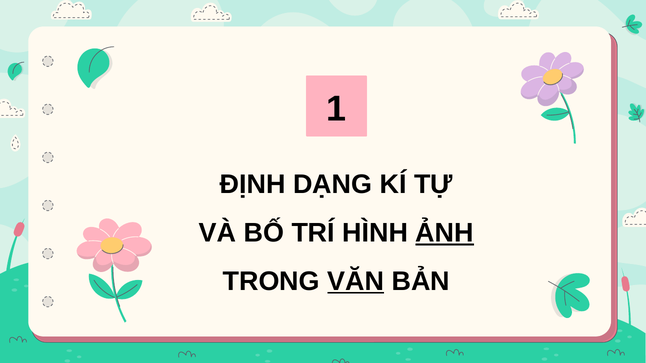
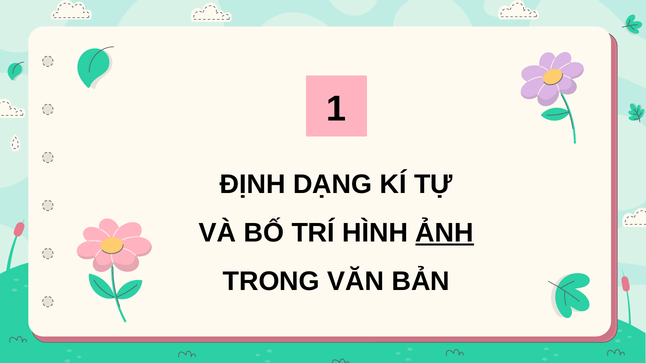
VĂN underline: present -> none
